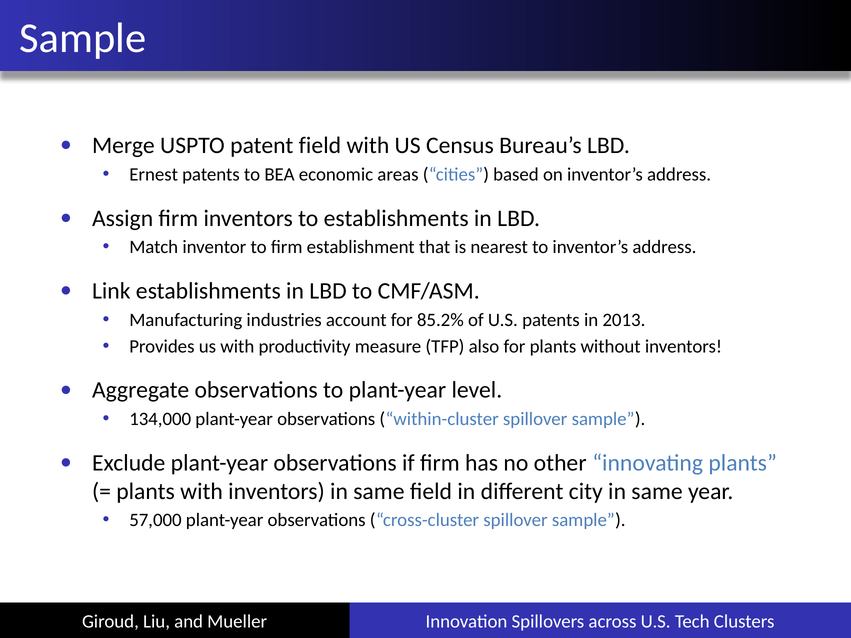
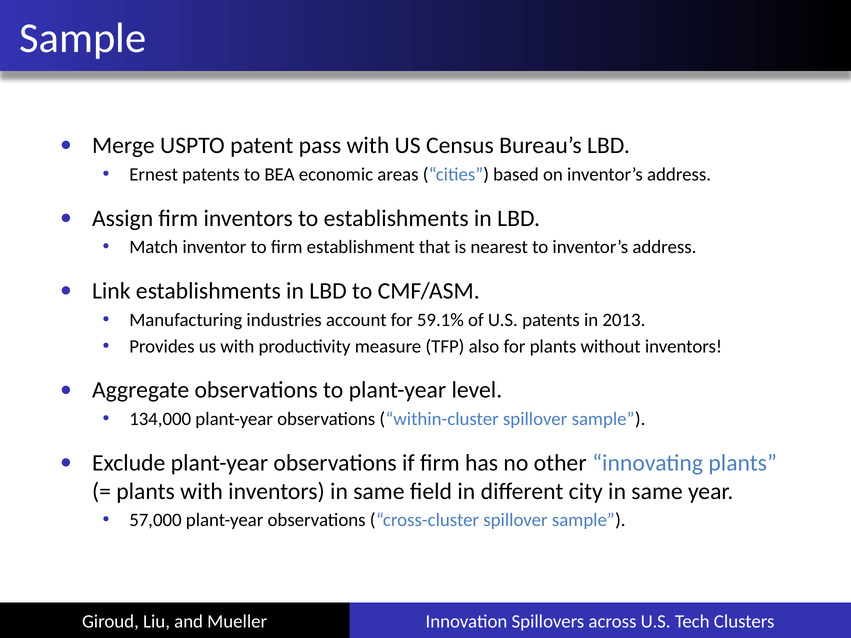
patent field: field -> pass
85.2%: 85.2% -> 59.1%
